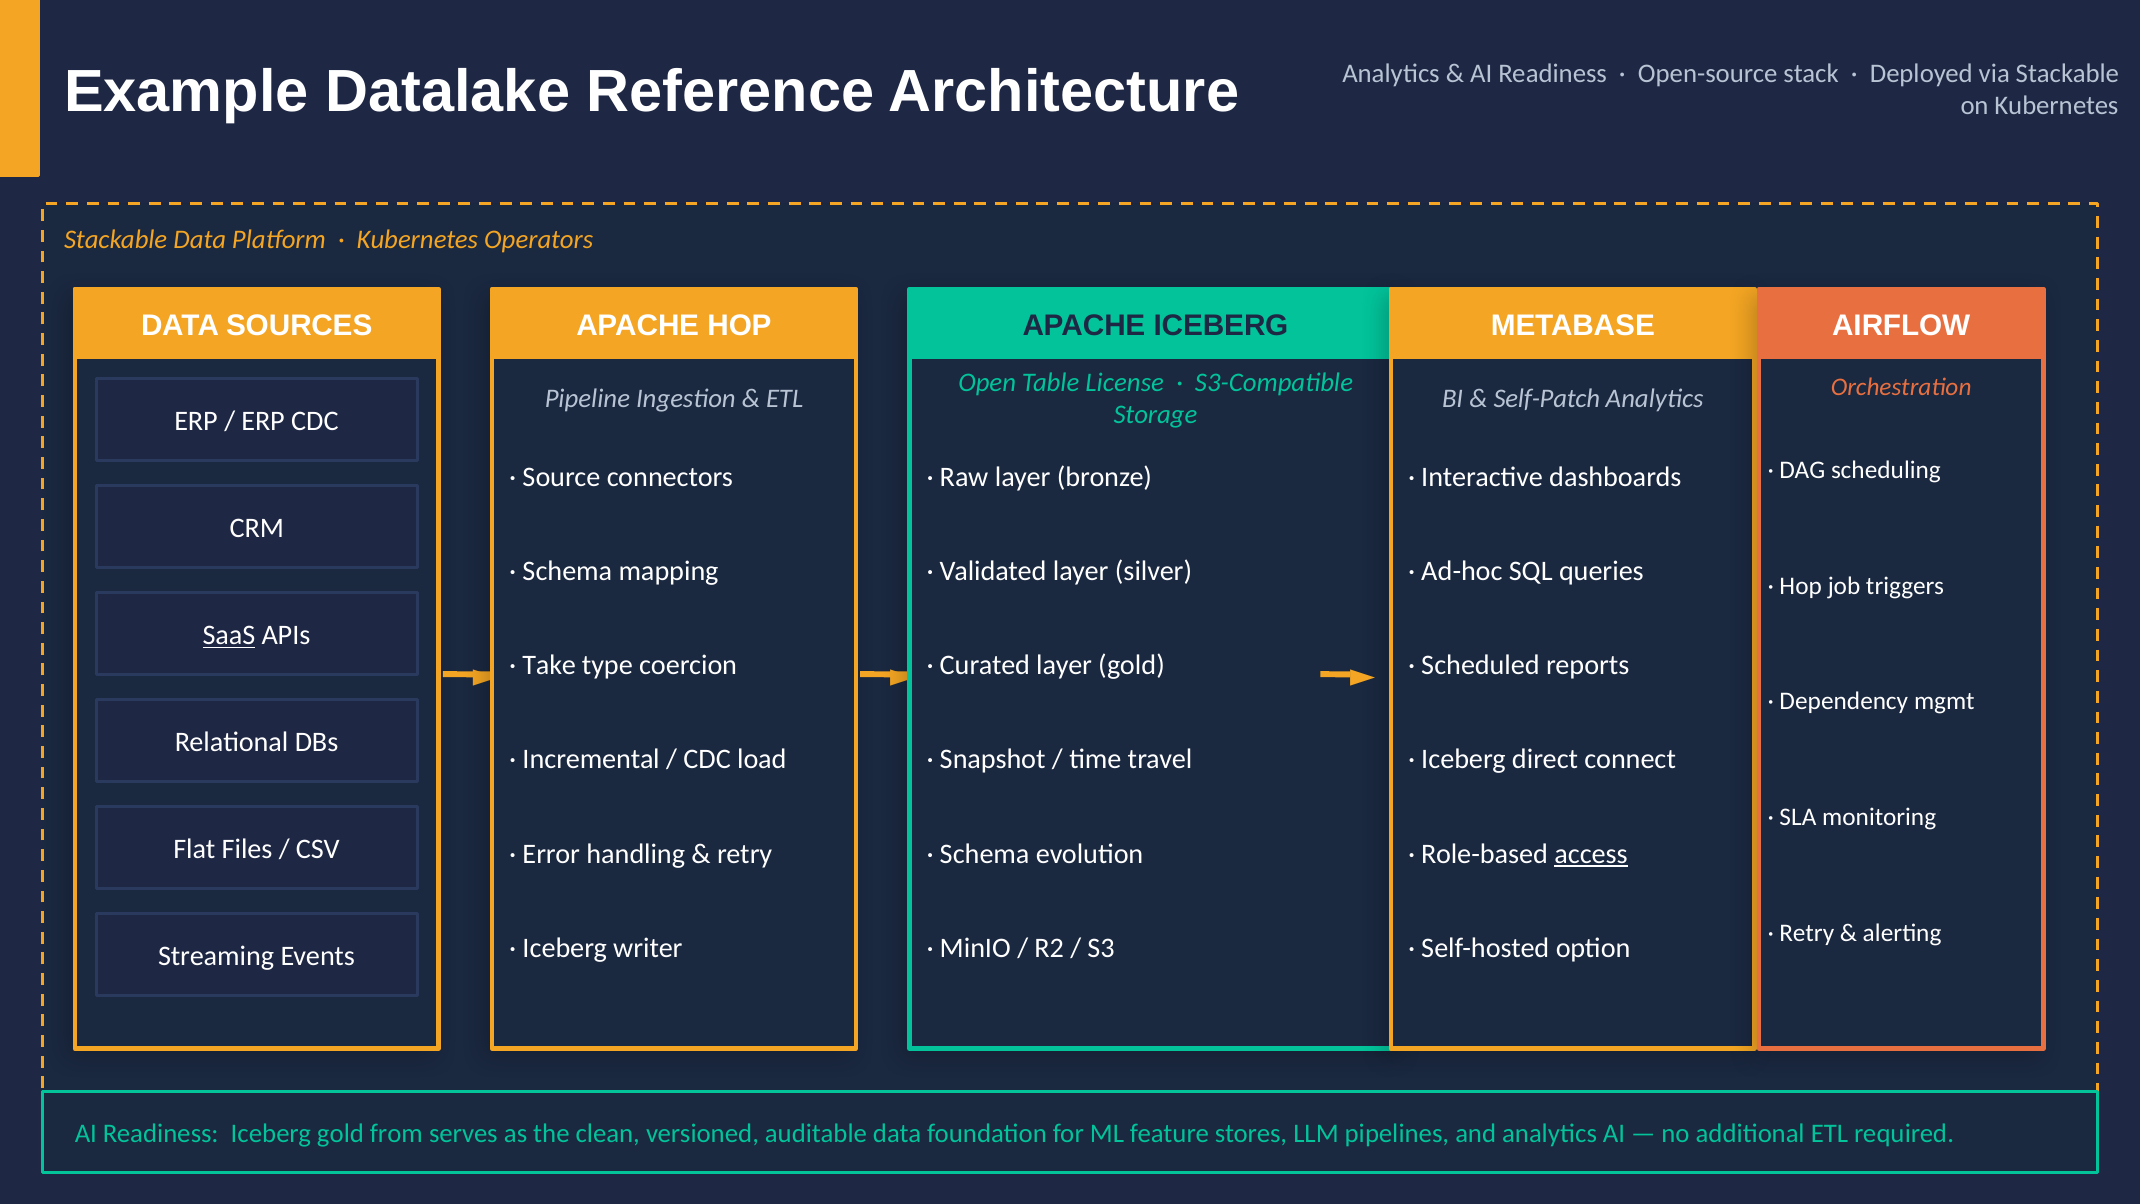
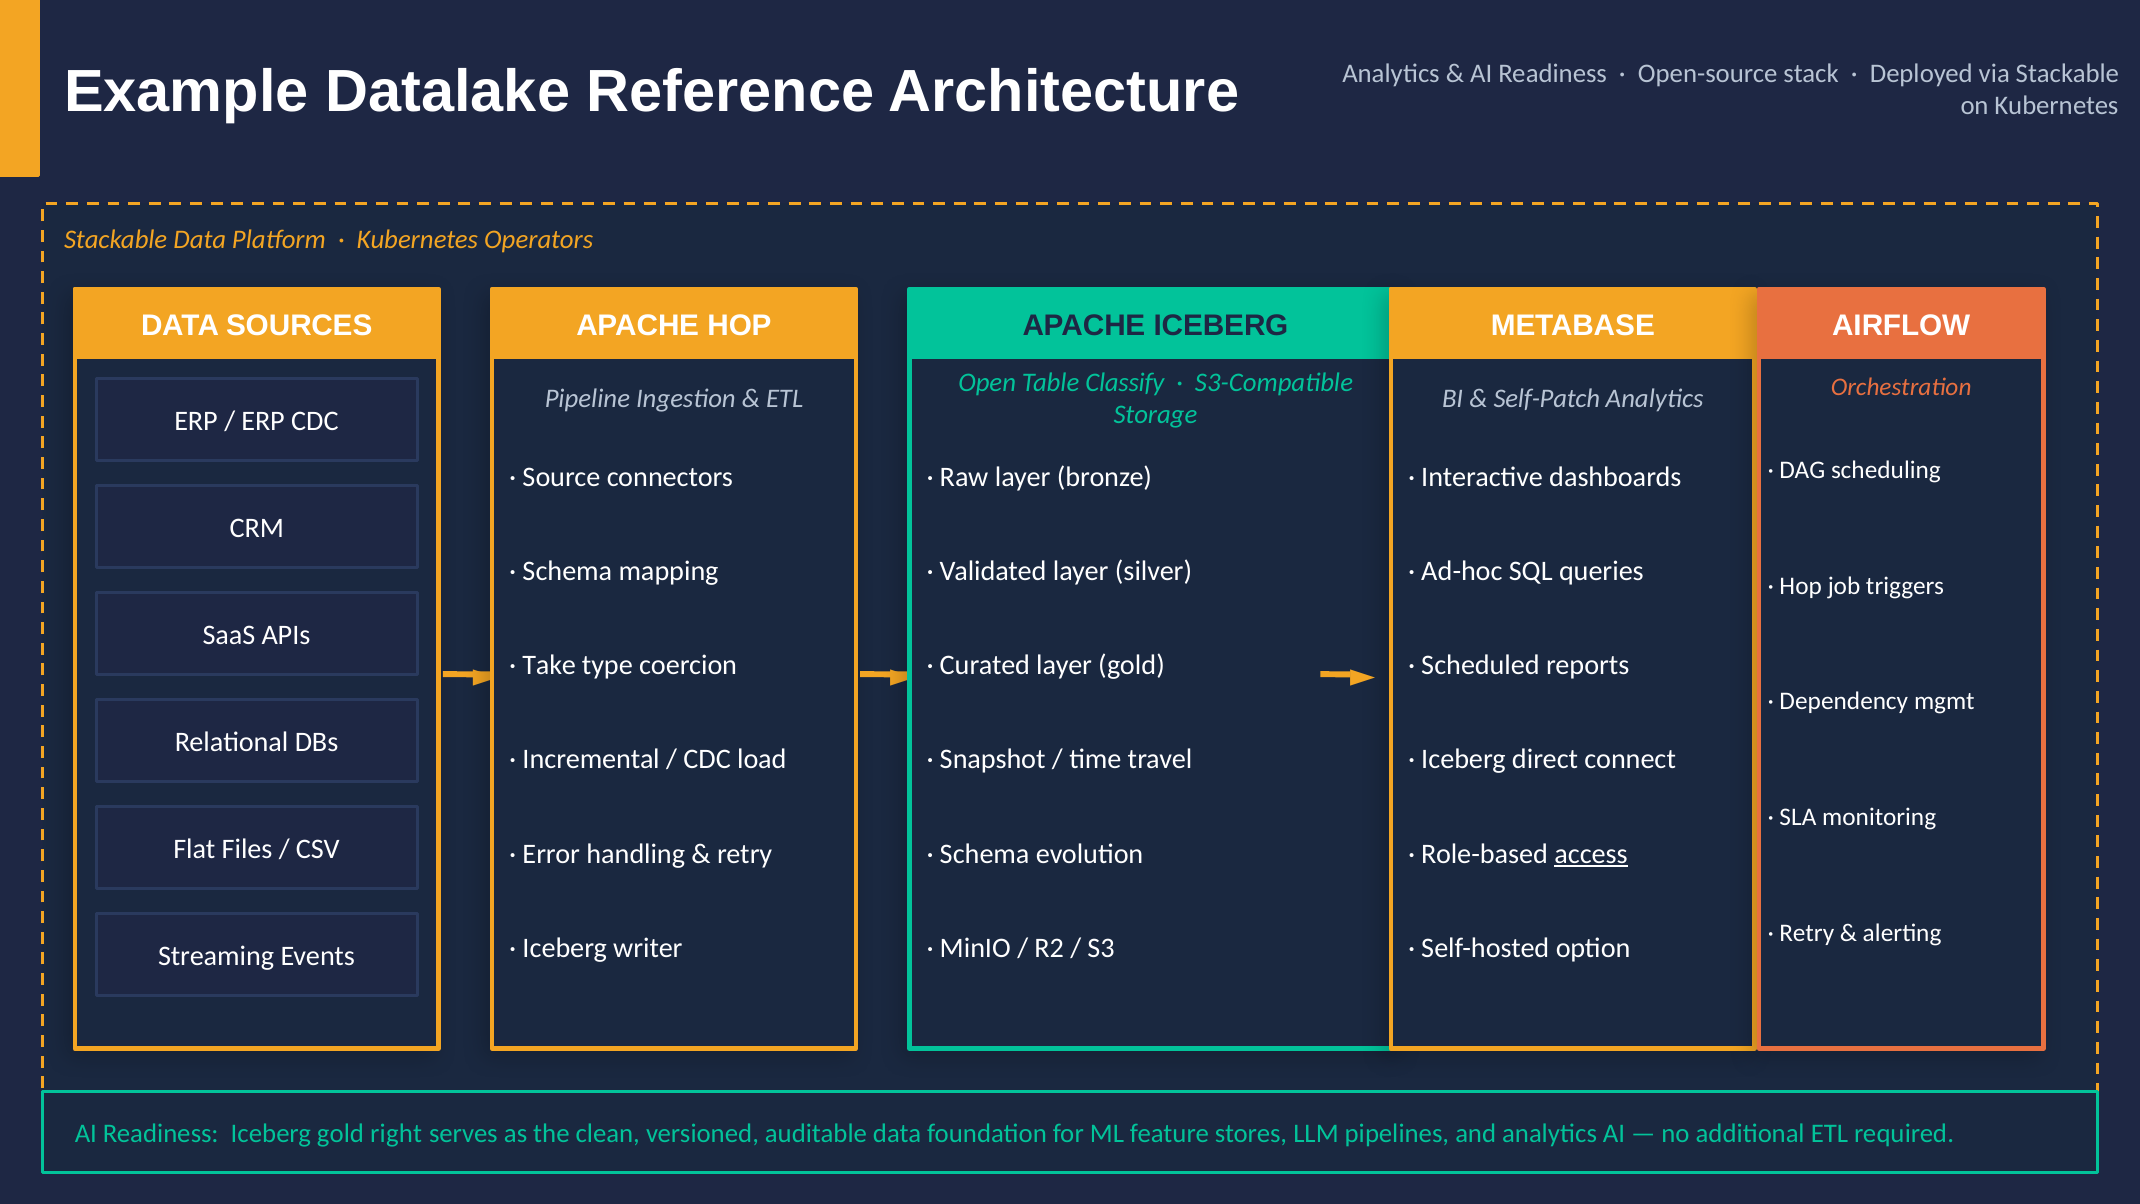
License: License -> Classify
SaaS underline: present -> none
from: from -> right
